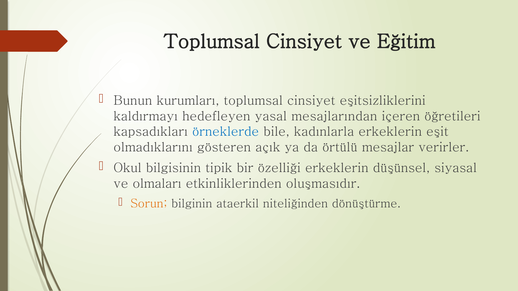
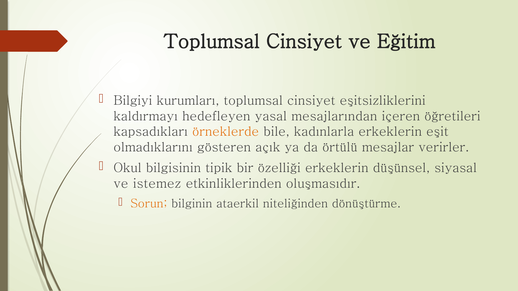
Bunun: Bunun -> Bilgiyi
örneklerde colour: blue -> orange
olmaları: olmaları -> istemez
